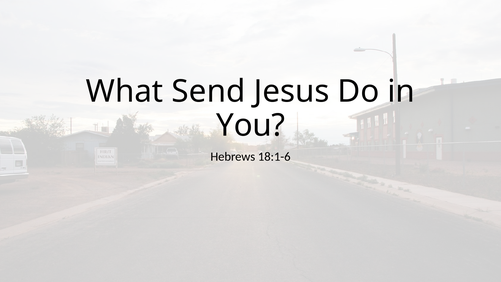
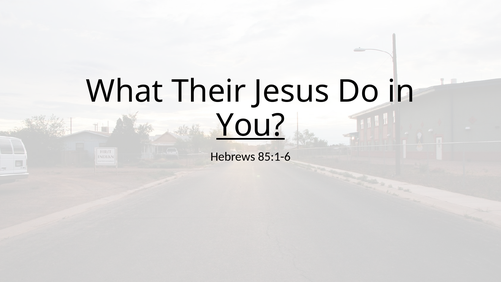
Send: Send -> Their
You underline: none -> present
18:1-6: 18:1-6 -> 85:1-6
